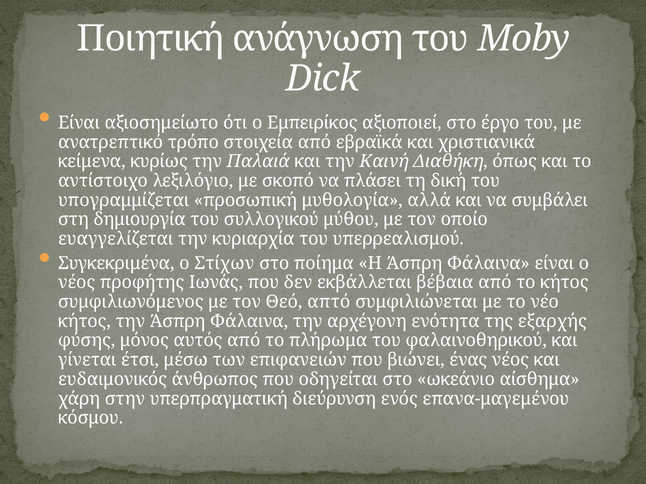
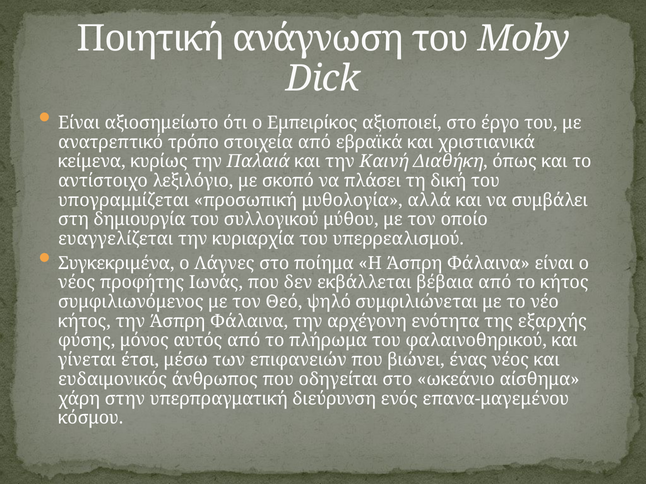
Στίχων: Στίχων -> Λάγνες
απτό: απτό -> ψηλό
